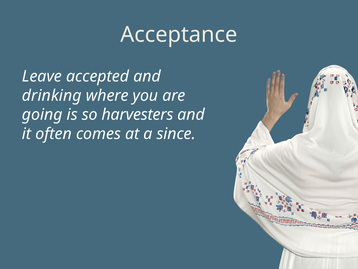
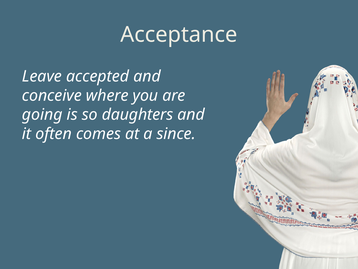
drinking: drinking -> conceive
harvesters: harvesters -> daughters
